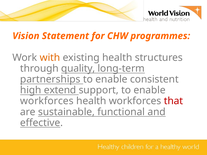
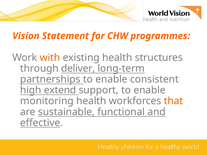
quality: quality -> deliver
workforces at (47, 101): workforces -> monitoring
that colour: red -> orange
